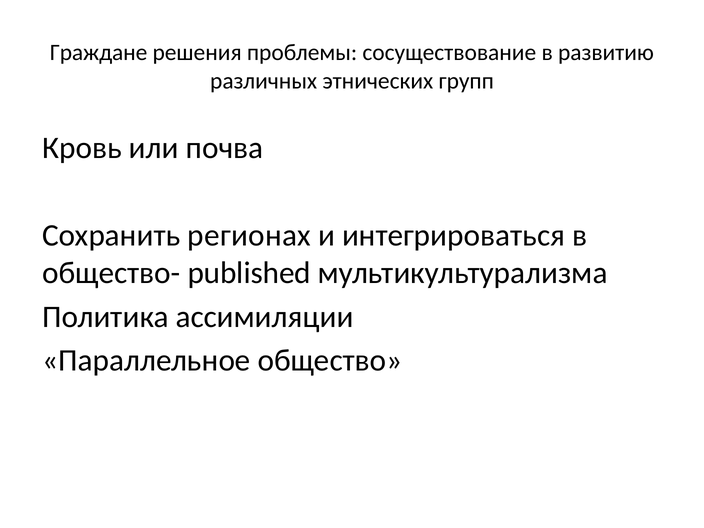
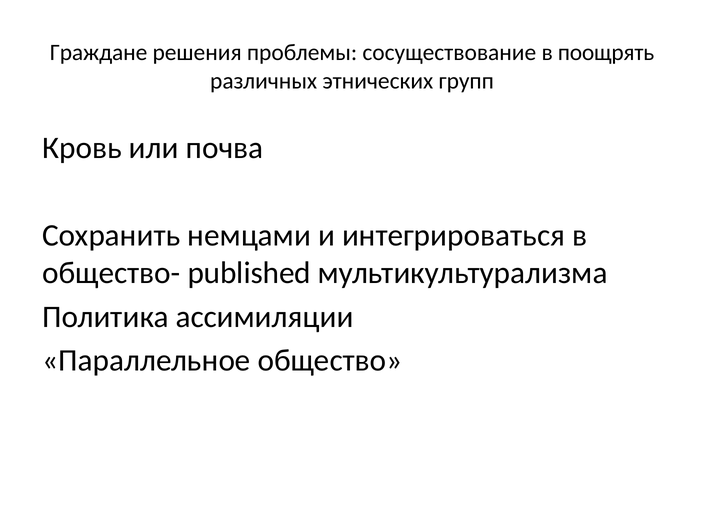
развитию: развитию -> поощрять
регионах: регионах -> немцами
